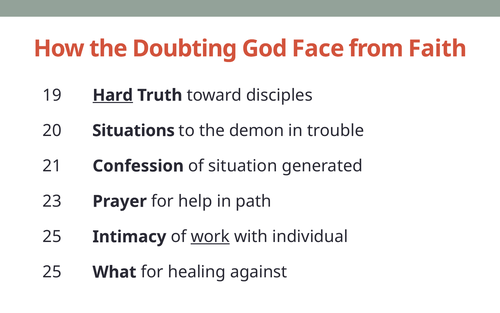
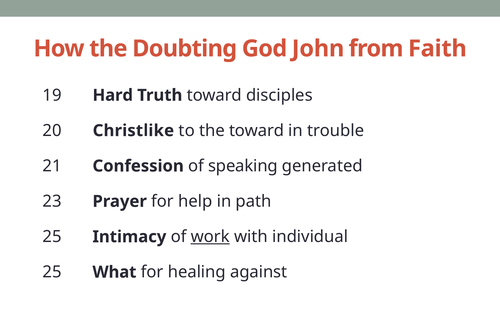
Face: Face -> John
Hard underline: present -> none
Situations: Situations -> Christlike
the demon: demon -> toward
situation: situation -> speaking
